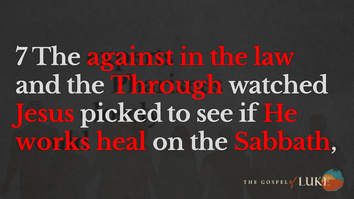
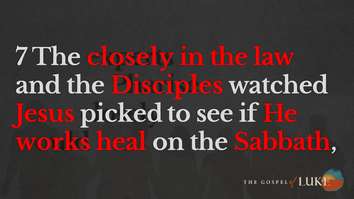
against: against -> closely
Through: Through -> Disciples
